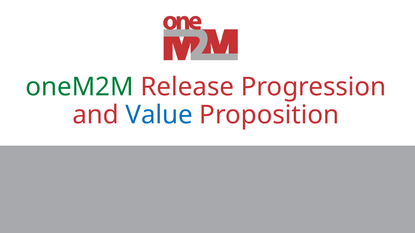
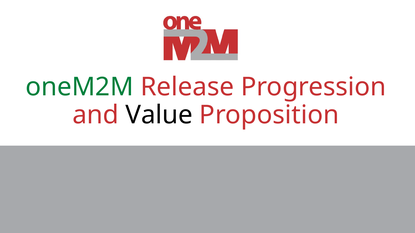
Value colour: blue -> black
